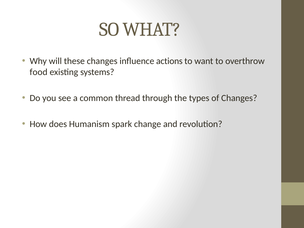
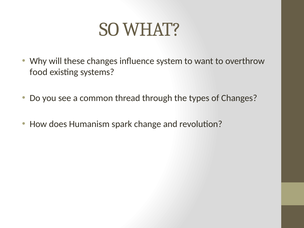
actions: actions -> system
